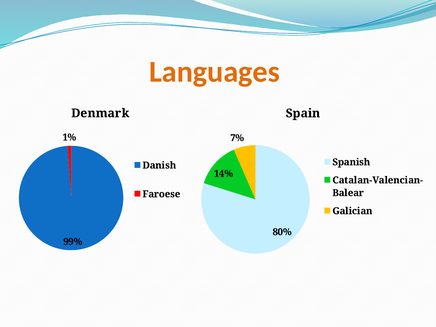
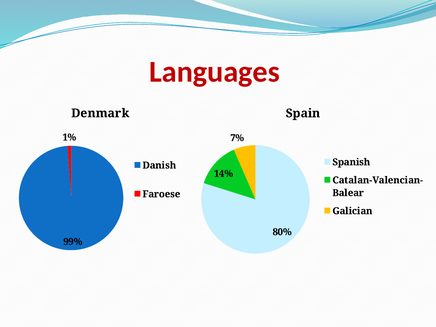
Languages colour: orange -> red
